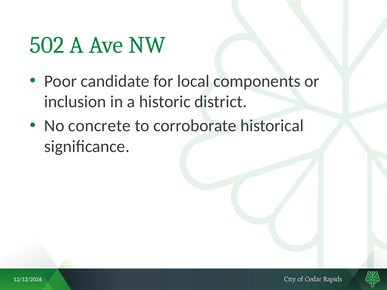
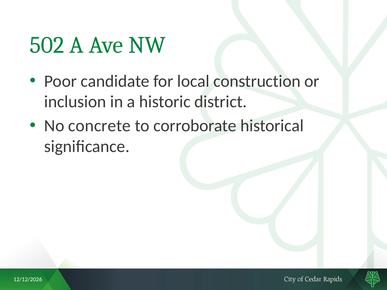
components: components -> construction
